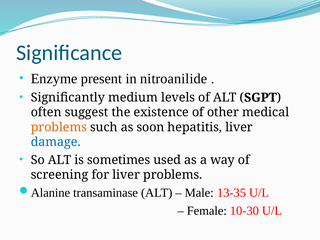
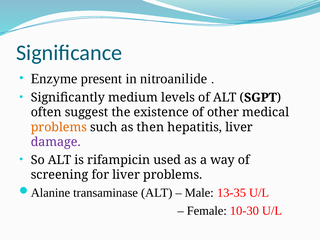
soon: soon -> then
damage colour: blue -> purple
sometimes: sometimes -> rifampicin
